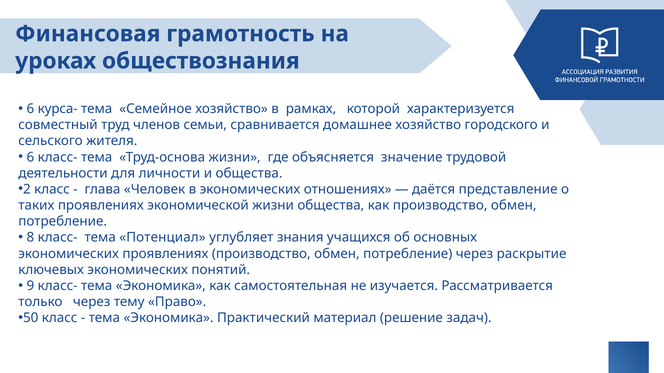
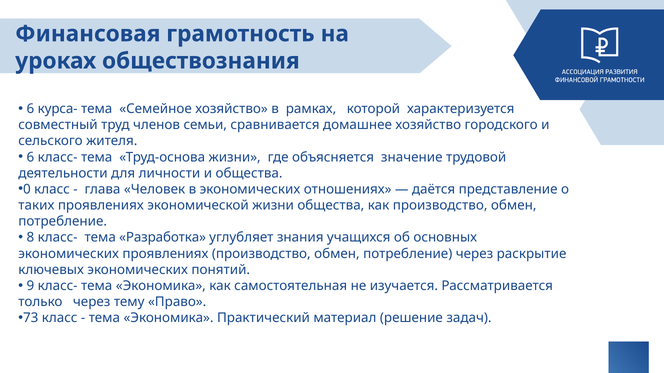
2: 2 -> 0
Потенциал: Потенциал -> Разработка
50: 50 -> 73
